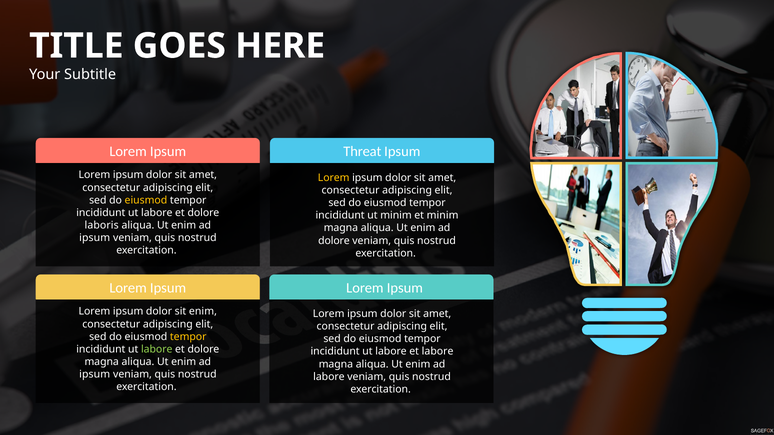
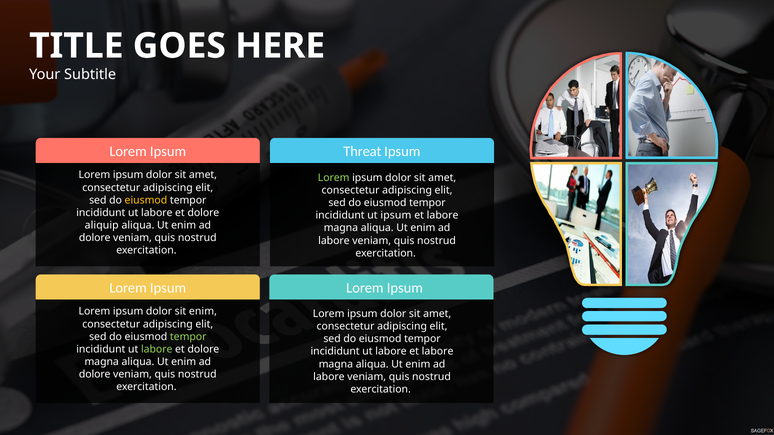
Lorem at (334, 178) colour: yellow -> light green
ut minim: minim -> ipsum
minim at (443, 216): minim -> labore
laboris: laboris -> aliquip
ipsum at (95, 238): ipsum -> dolore
dolore at (334, 241): dolore -> labore
tempor at (188, 337) colour: yellow -> light green
ipsum at (95, 375): ipsum -> dolore
